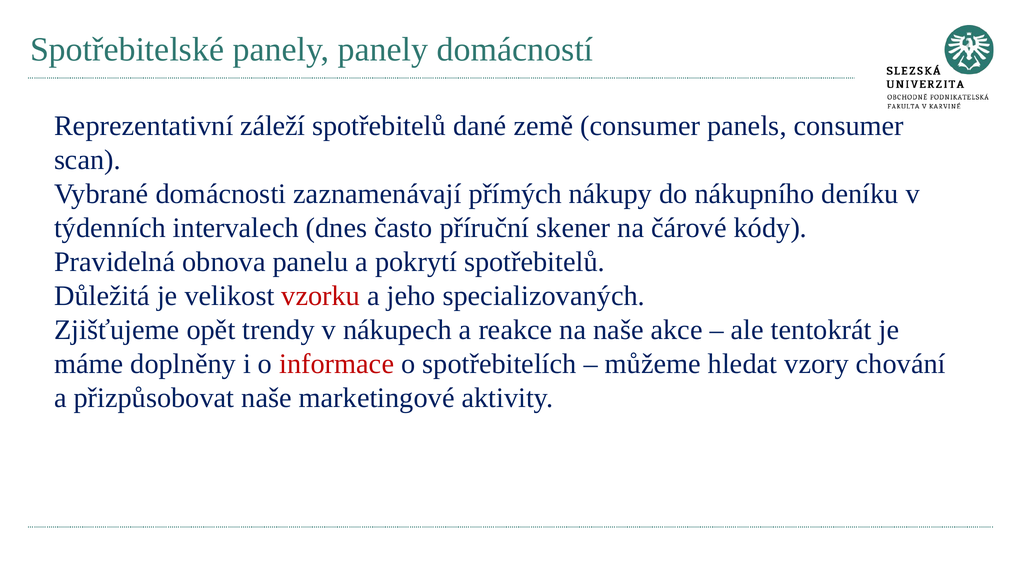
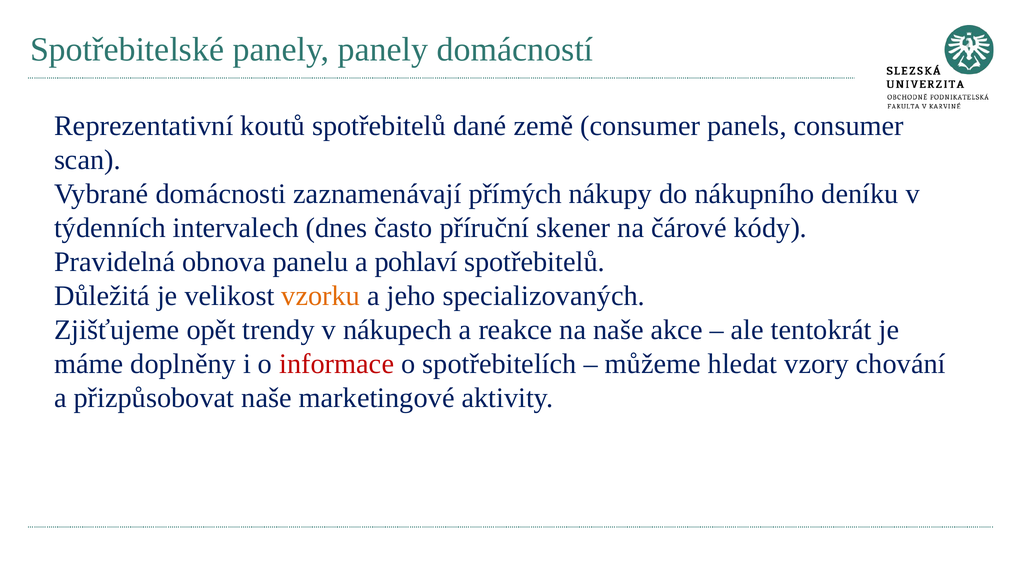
záleží: záleží -> koutů
pokrytí: pokrytí -> pohlaví
vzorku colour: red -> orange
